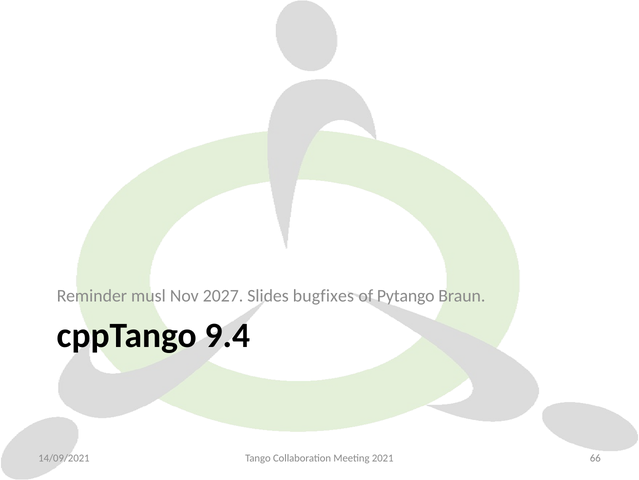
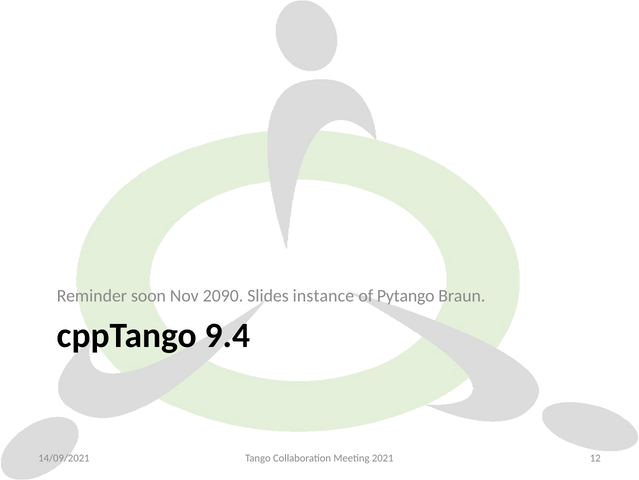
musl: musl -> soon
2027: 2027 -> 2090
bugfixes: bugfixes -> instance
66: 66 -> 12
